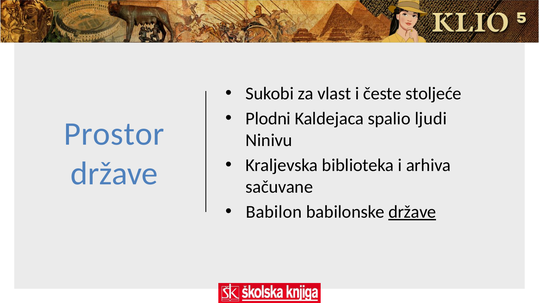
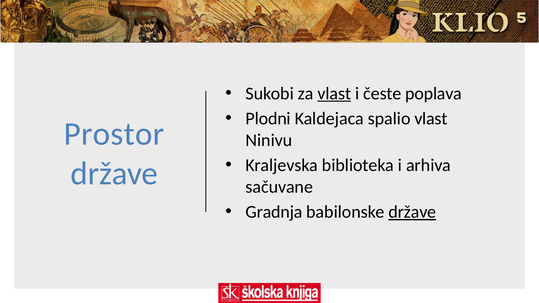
vlast at (334, 94) underline: none -> present
stoljeće: stoljeće -> poplava
spalio ljudi: ljudi -> vlast
Babilon: Babilon -> Gradnja
